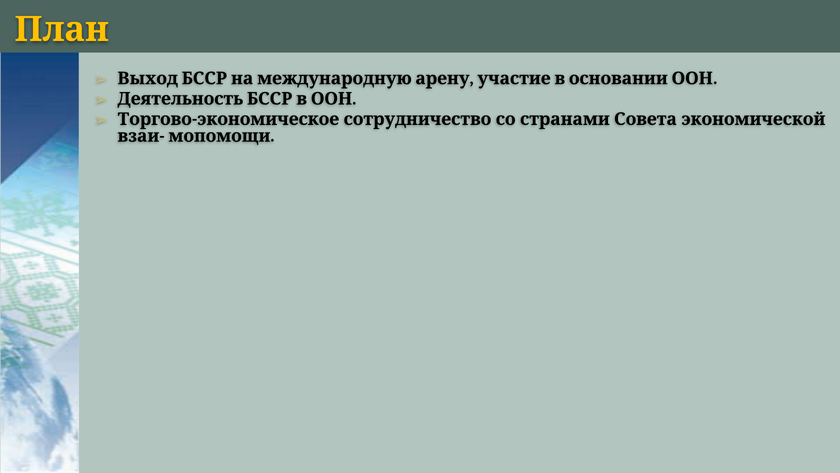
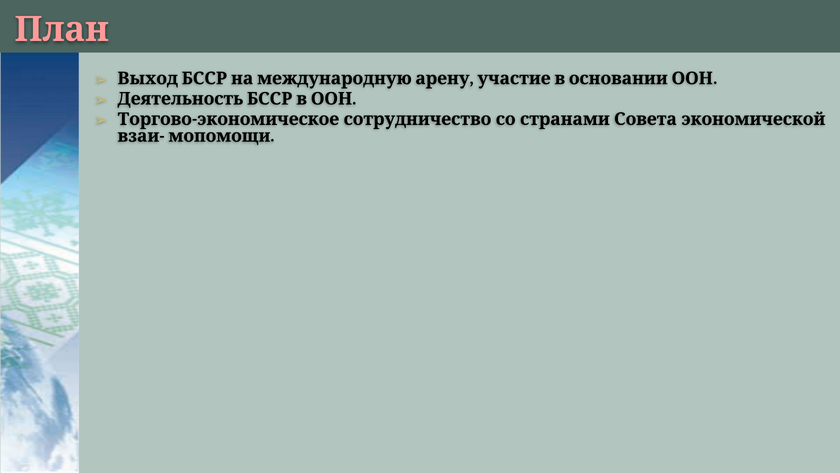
План colour: yellow -> pink
